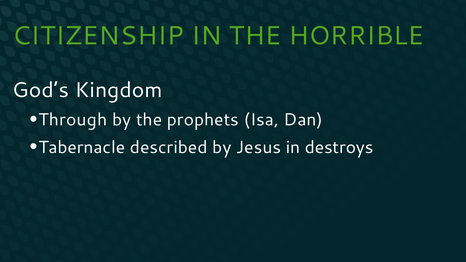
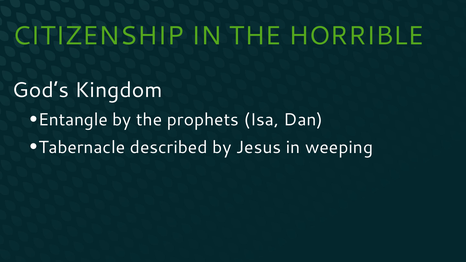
Through: Through -> Entangle
destroys: destroys -> weeping
